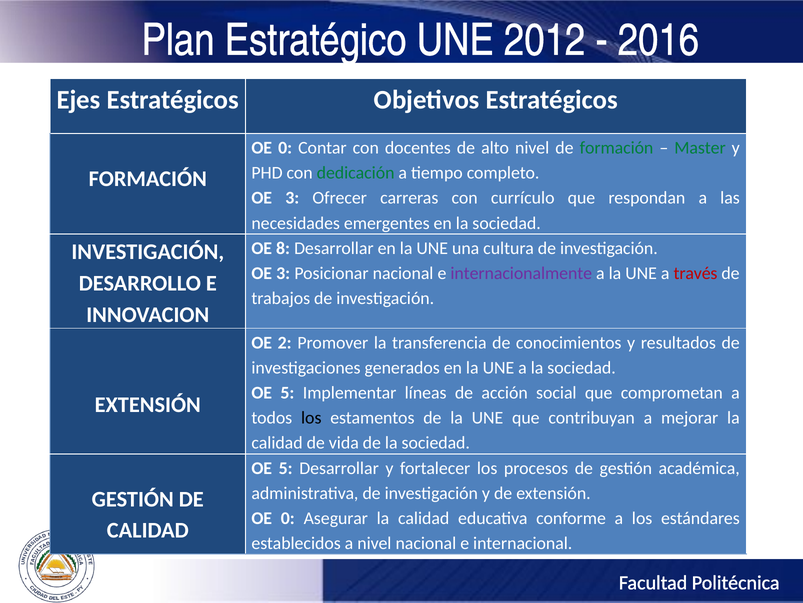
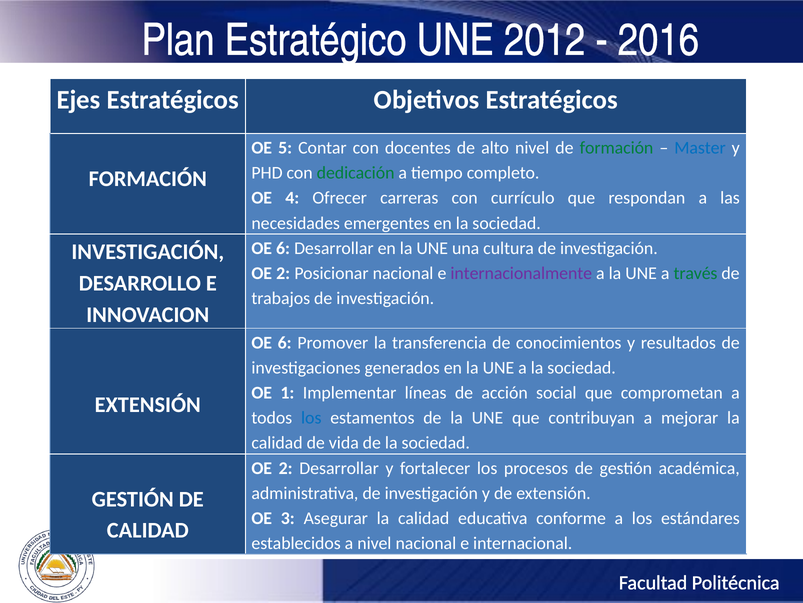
0 at (285, 148): 0 -> 5
Master colour: green -> blue
3 at (292, 198): 3 -> 4
8 at (283, 248): 8 -> 6
3 at (283, 273): 3 -> 2
través colour: red -> green
2 at (285, 342): 2 -> 6
5 at (287, 392): 5 -> 1
los at (311, 417) colour: black -> blue
5 at (286, 468): 5 -> 2
0 at (288, 518): 0 -> 3
